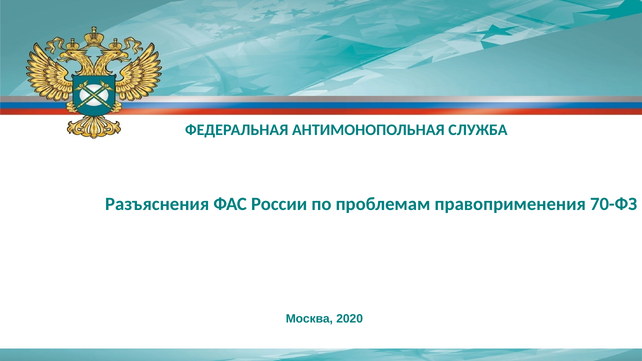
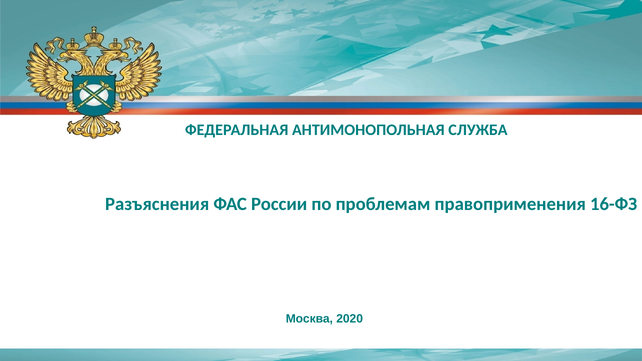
70-ФЗ: 70-ФЗ -> 16-ФЗ
